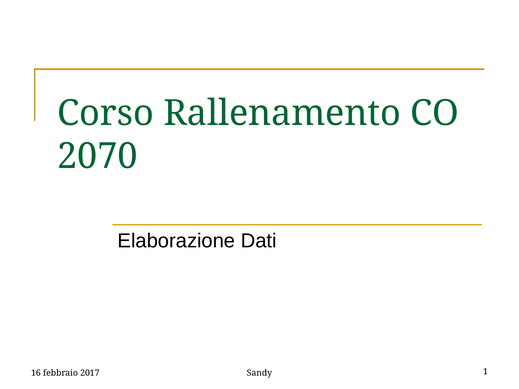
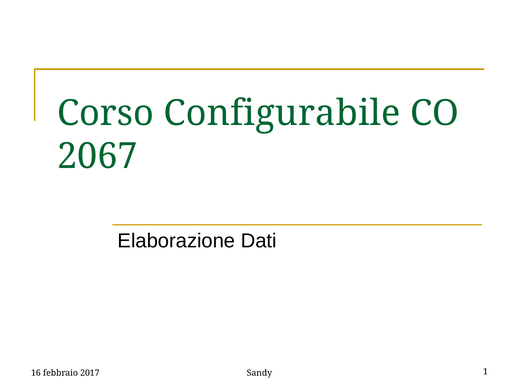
Rallenamento: Rallenamento -> Configurabile
2070: 2070 -> 2067
